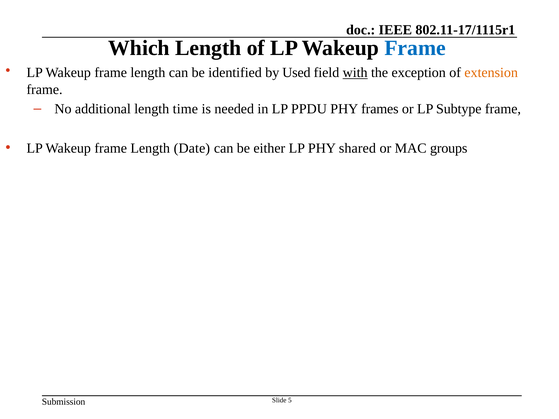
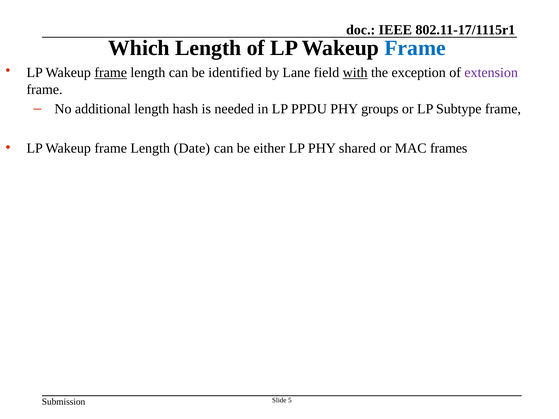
frame at (111, 73) underline: none -> present
Used: Used -> Lane
extension colour: orange -> purple
time: time -> hash
frames: frames -> groups
groups: groups -> frames
